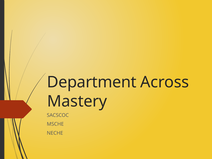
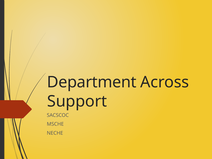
Mastery: Mastery -> Support
